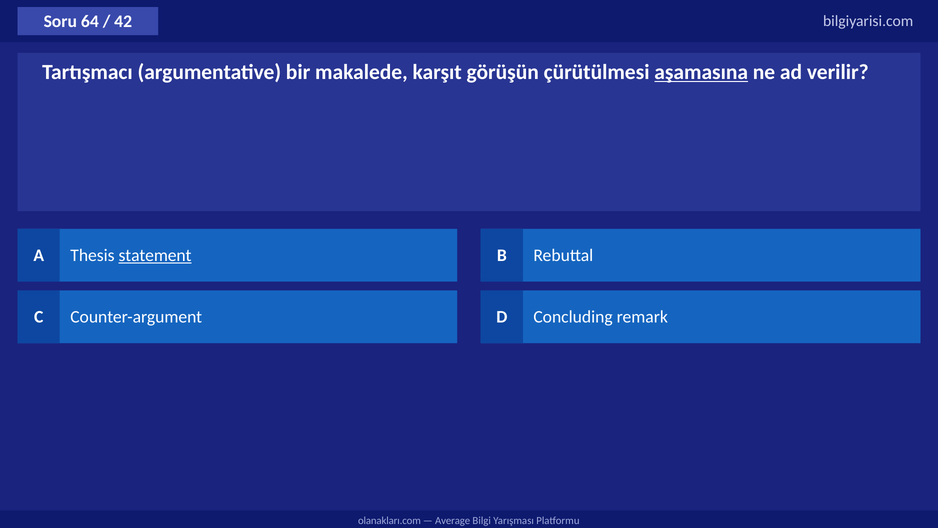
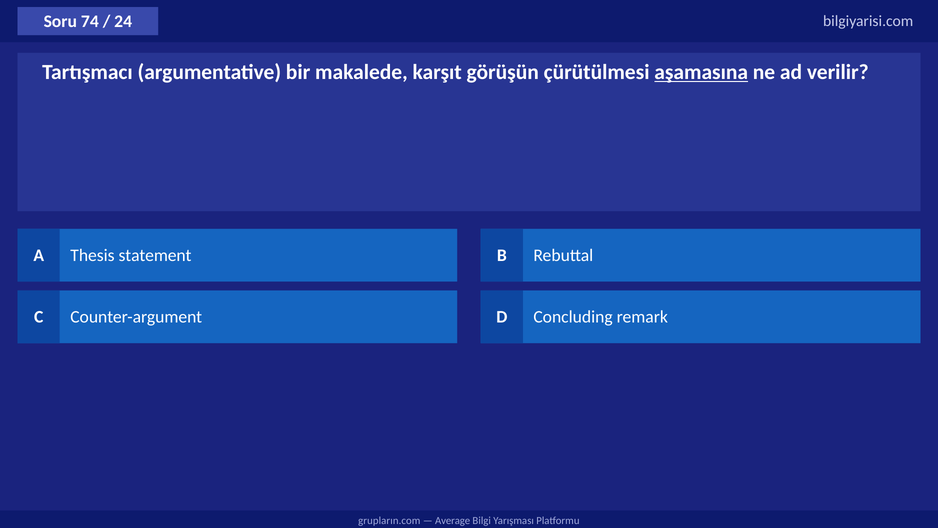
64: 64 -> 74
42: 42 -> 24
statement underline: present -> none
olanakları.com: olanakları.com -> grupların.com
